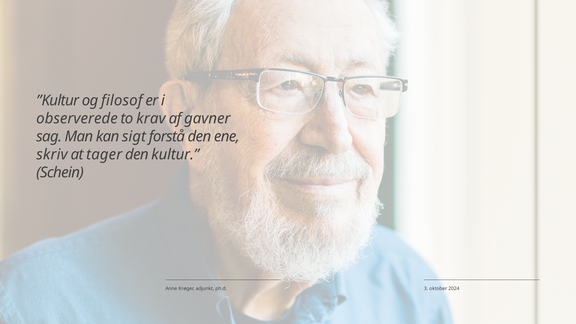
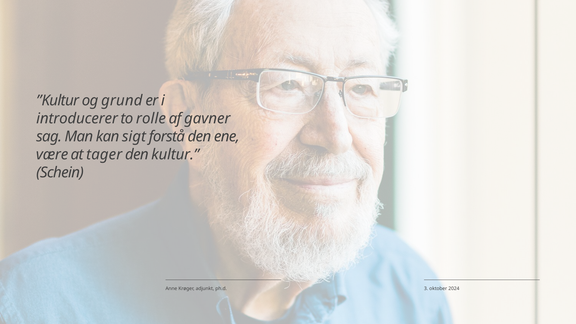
filosof: filosof -> grund
observerede: observerede -> introducerer
krav: krav -> rolle
skriv: skriv -> være
